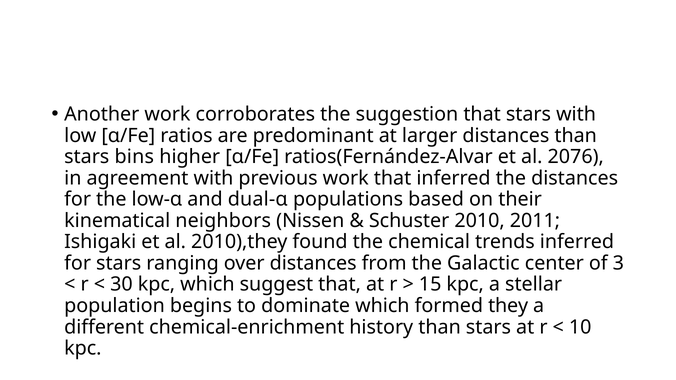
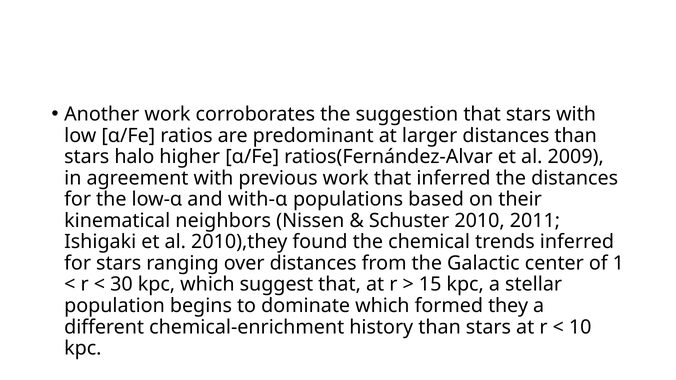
bins: bins -> halo
2076: 2076 -> 2009
dual-α: dual-α -> with-α
3: 3 -> 1
